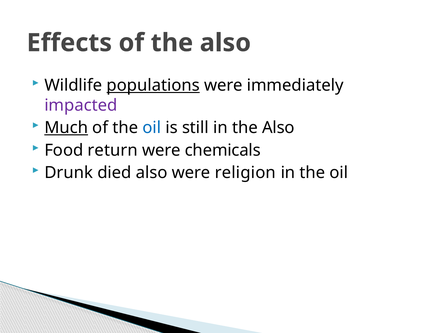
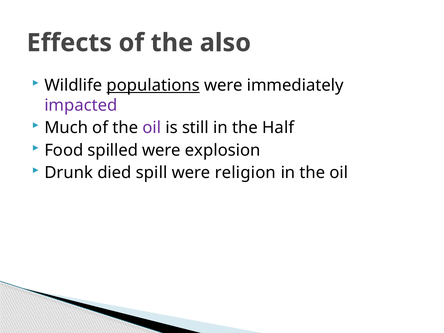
Much underline: present -> none
oil at (152, 128) colour: blue -> purple
in the Also: Also -> Half
return: return -> spilled
chemicals: chemicals -> explosion
died also: also -> spill
